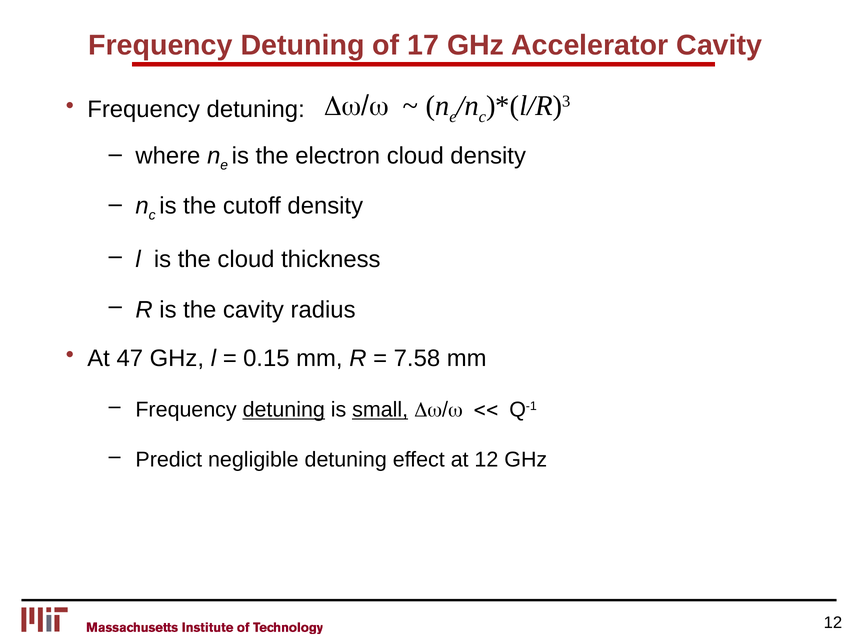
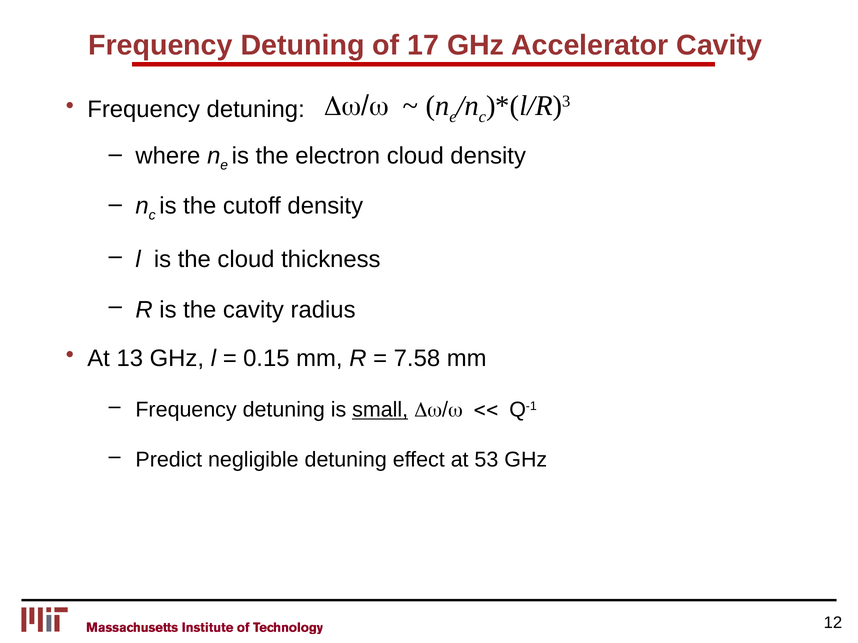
47: 47 -> 13
detuning at (284, 410) underline: present -> none
at 12: 12 -> 53
